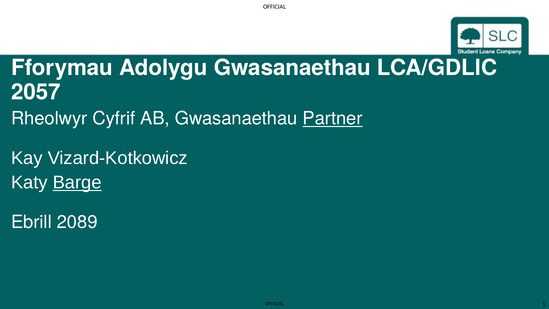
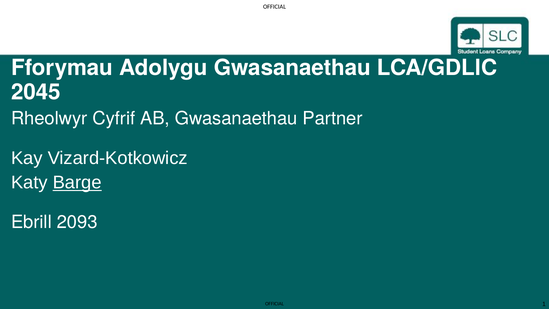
2057: 2057 -> 2045
Partner underline: present -> none
2089: 2089 -> 2093
